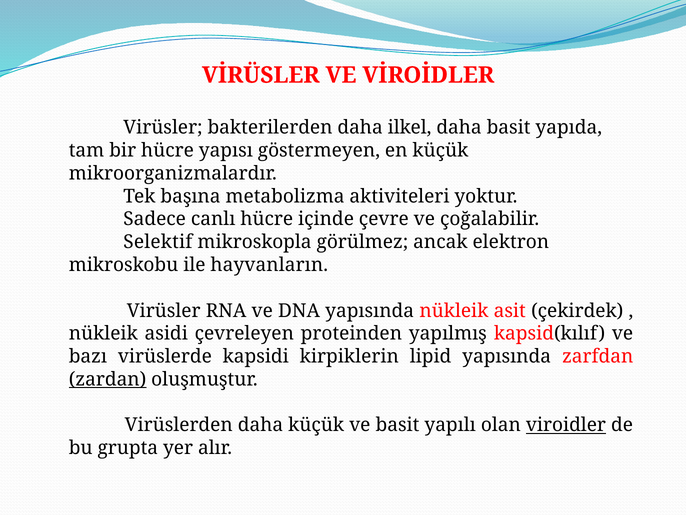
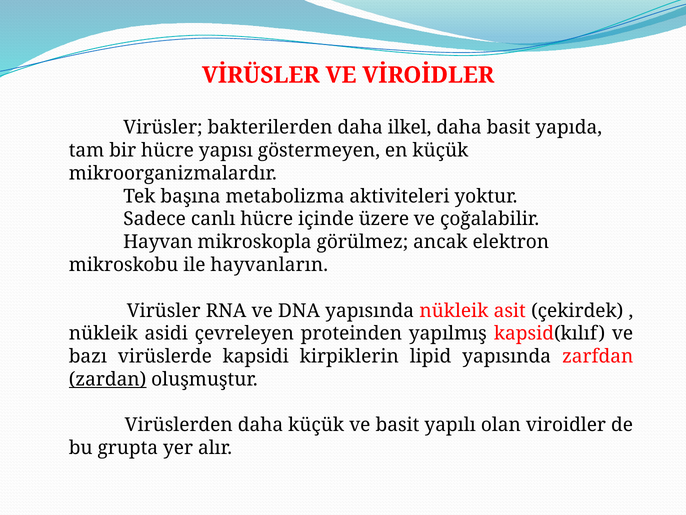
çevre: çevre -> üzere
Selektif: Selektif -> Hayvan
viroidler underline: present -> none
